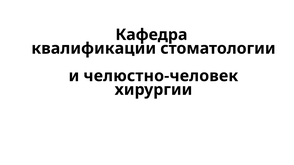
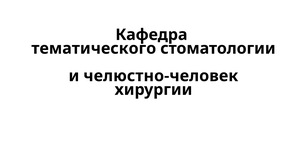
квалификации: квалификации -> тематического
